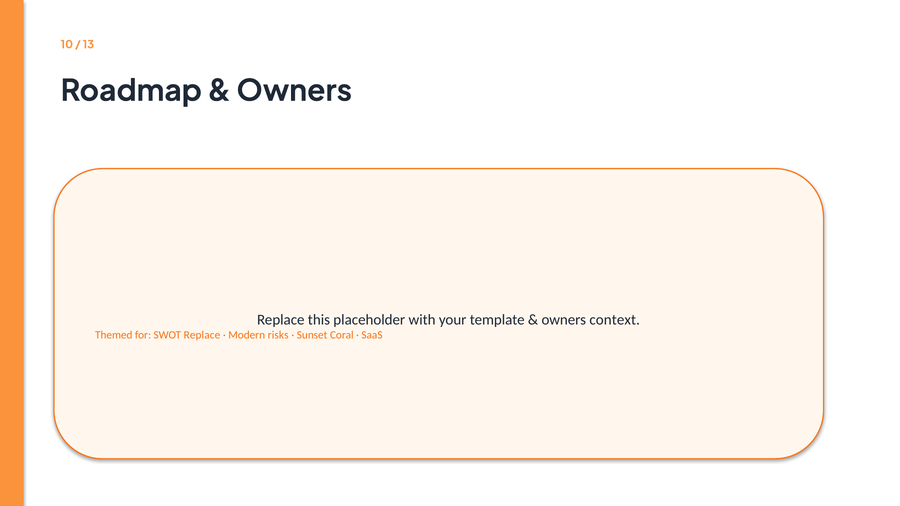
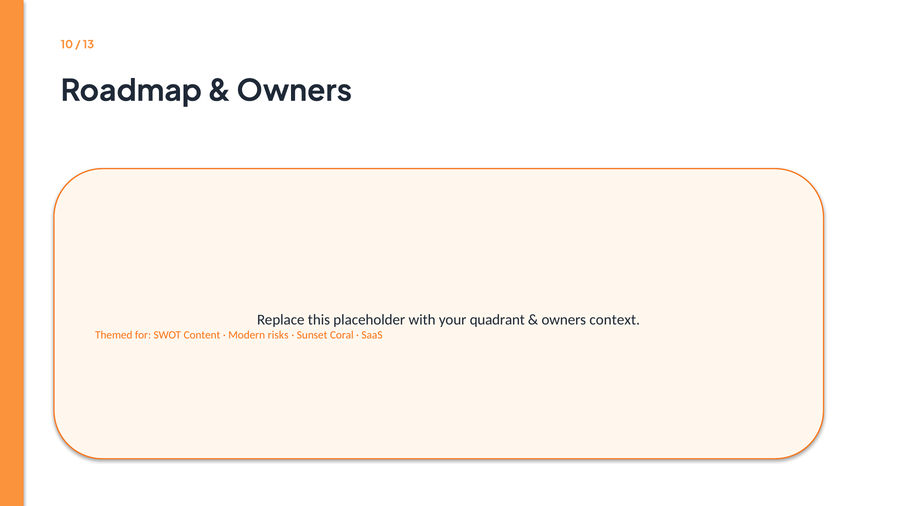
template: template -> quadrant
SWOT Replace: Replace -> Content
